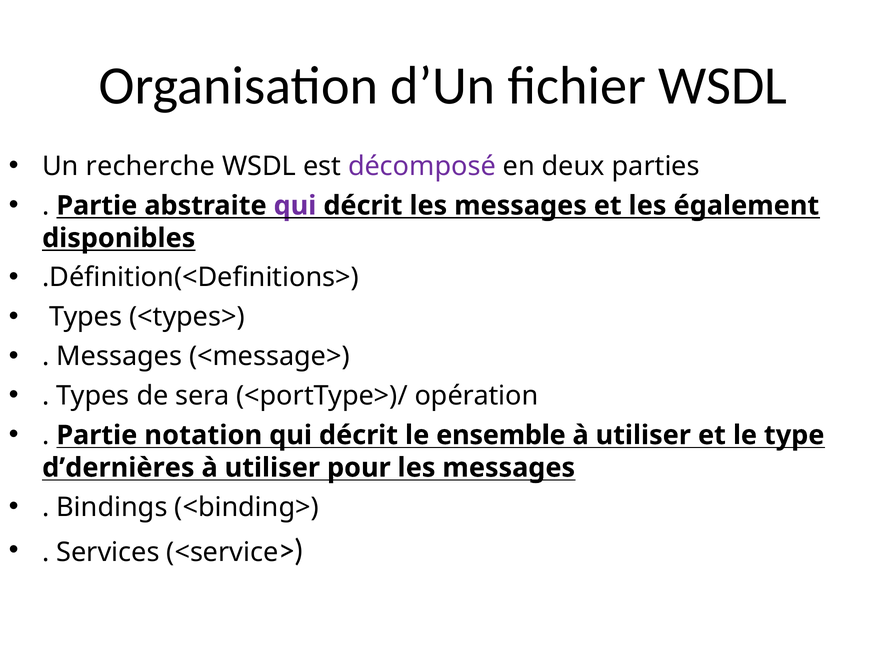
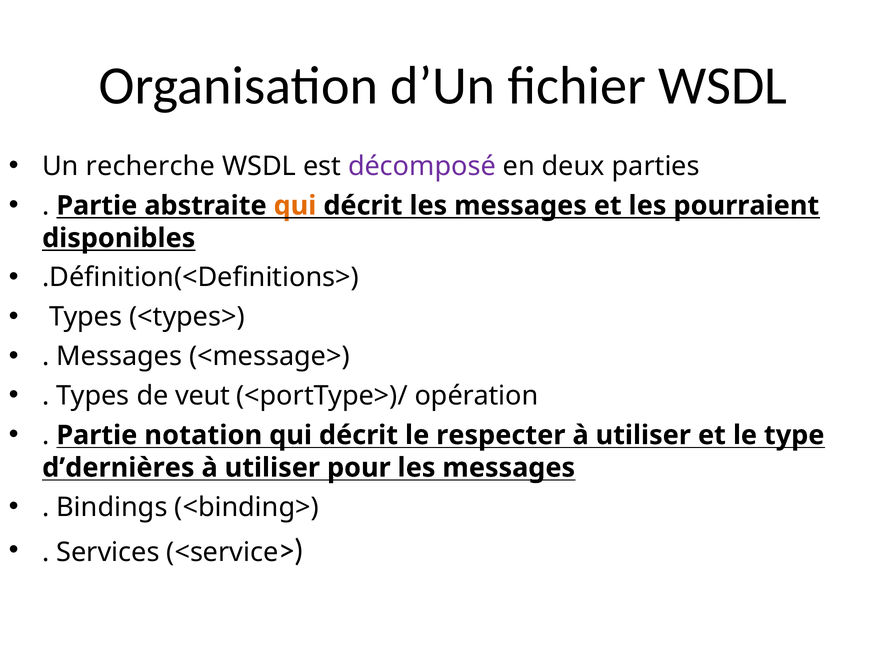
qui at (295, 206) colour: purple -> orange
également: également -> pourraient
sera: sera -> veut
ensemble: ensemble -> respecter
